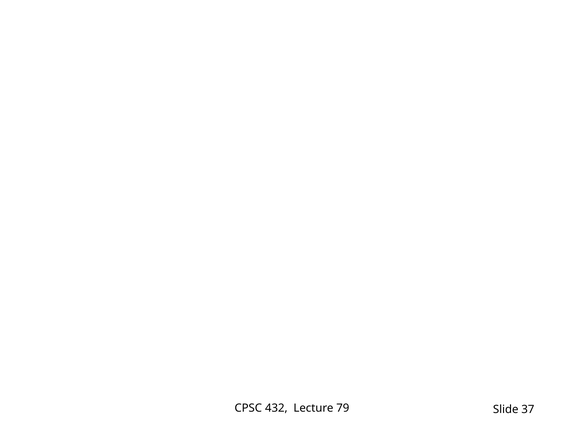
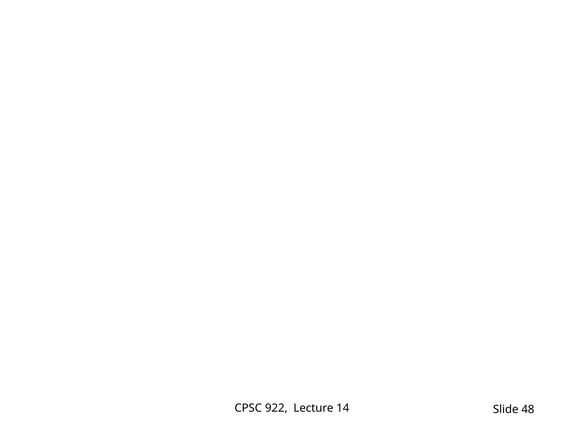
432: 432 -> 922
79: 79 -> 14
37: 37 -> 48
